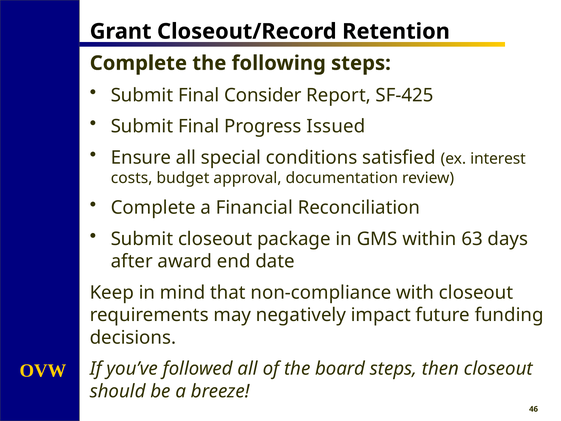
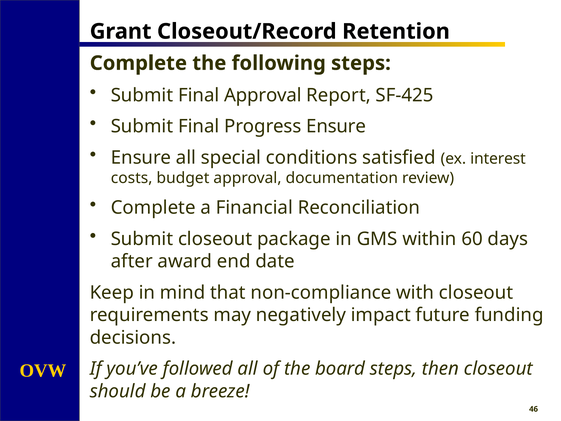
Final Consider: Consider -> Approval
Progress Issued: Issued -> Ensure
63: 63 -> 60
